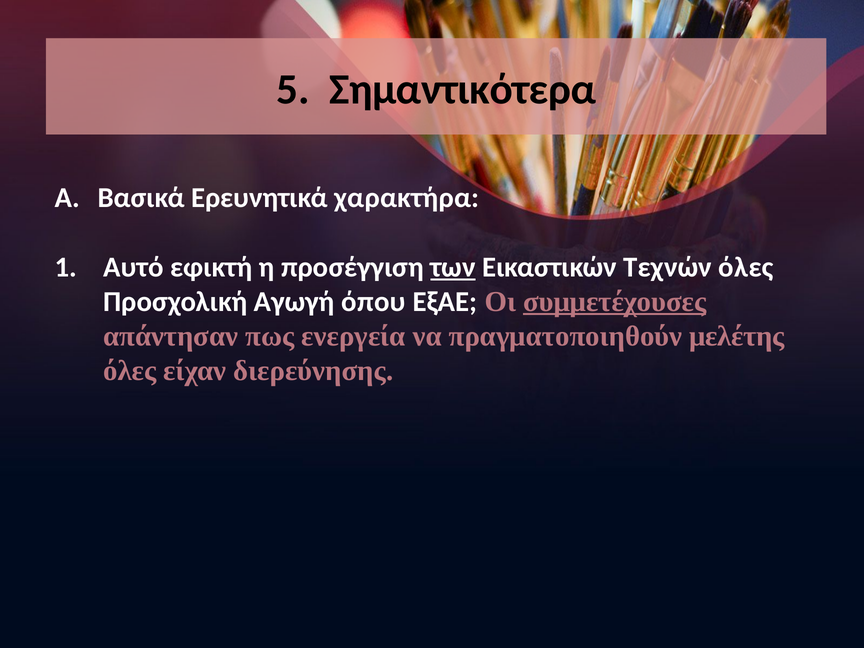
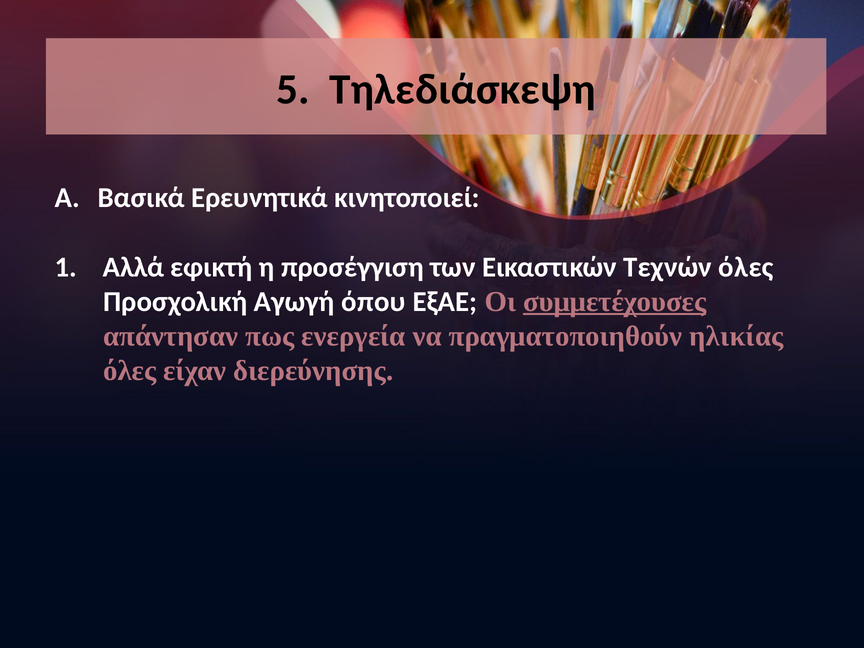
Σημαντικότερα: Σημαντικότερα -> Τηλεδιάσκεψη
χαρακτήρα: χαρακτήρα -> κινητοποιεί
Αυτό: Αυτό -> Αλλά
των underline: present -> none
μελέτης: μελέτης -> ηλικίας
